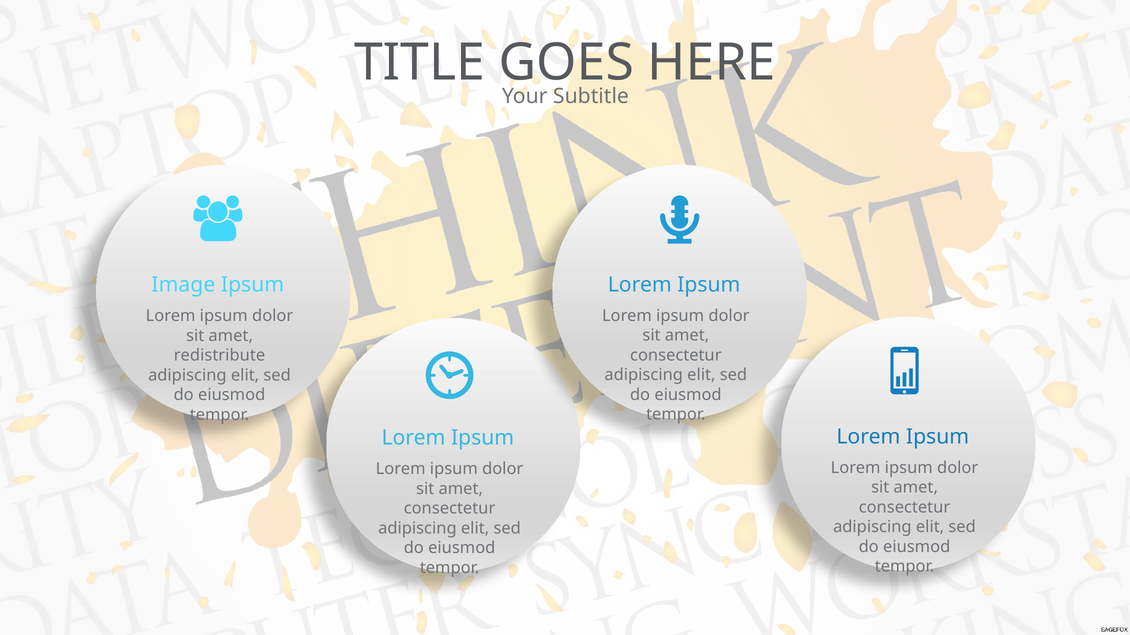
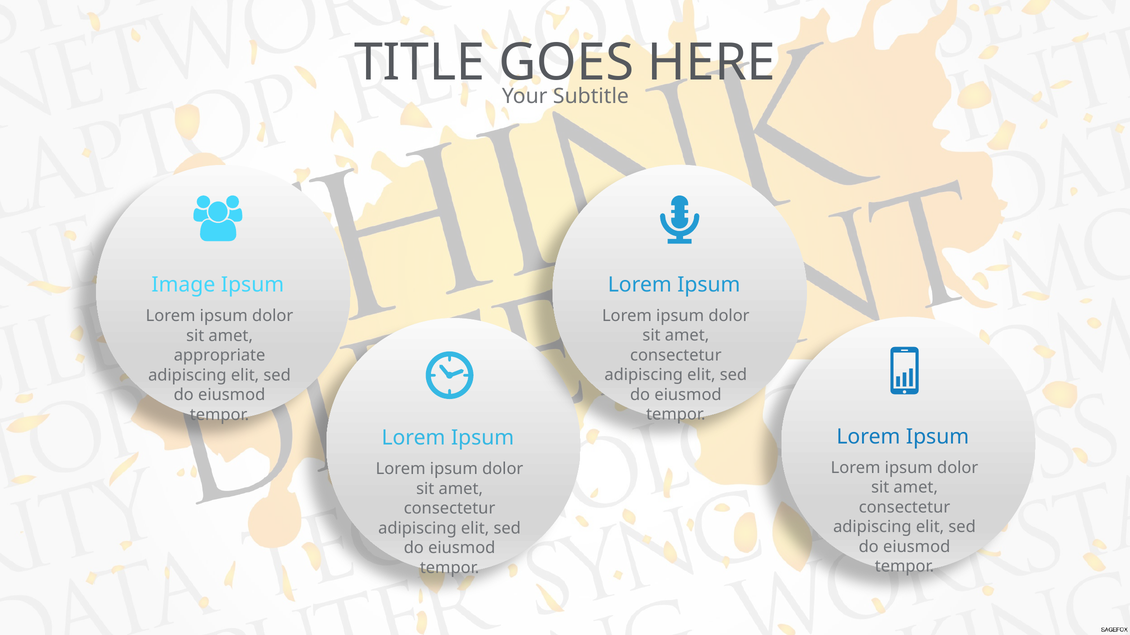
redistribute: redistribute -> appropriate
